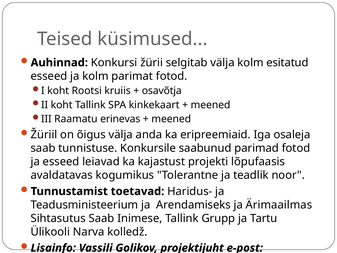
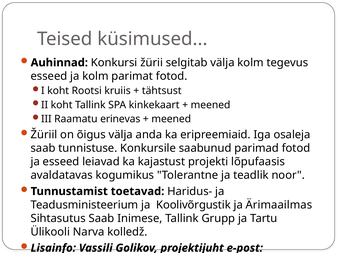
esitatud: esitatud -> tegevus
osavõtja: osavõtja -> tähtsust
Arendamiseks: Arendamiseks -> Koolivõrgustik
